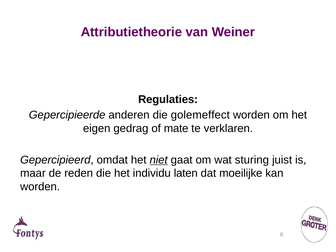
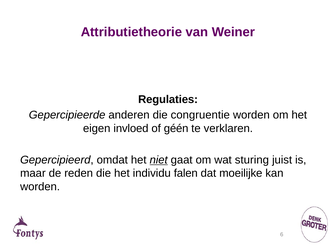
golemeffect: golemeffect -> congruentie
gedrag: gedrag -> invloed
mate: mate -> géén
laten: laten -> falen
